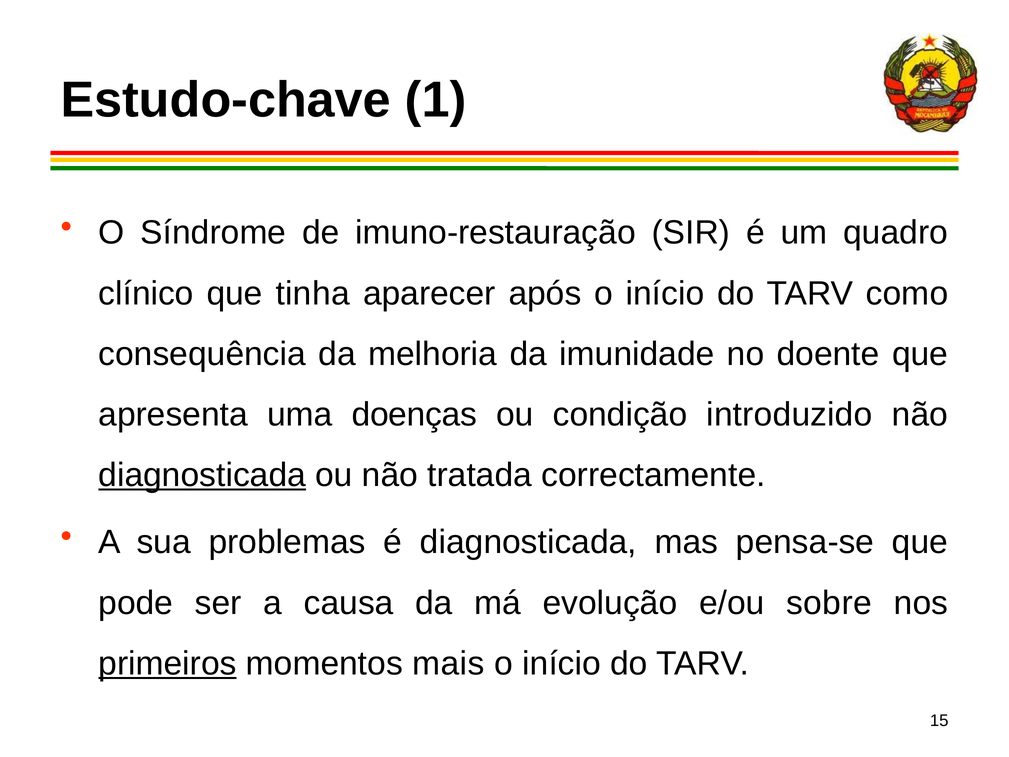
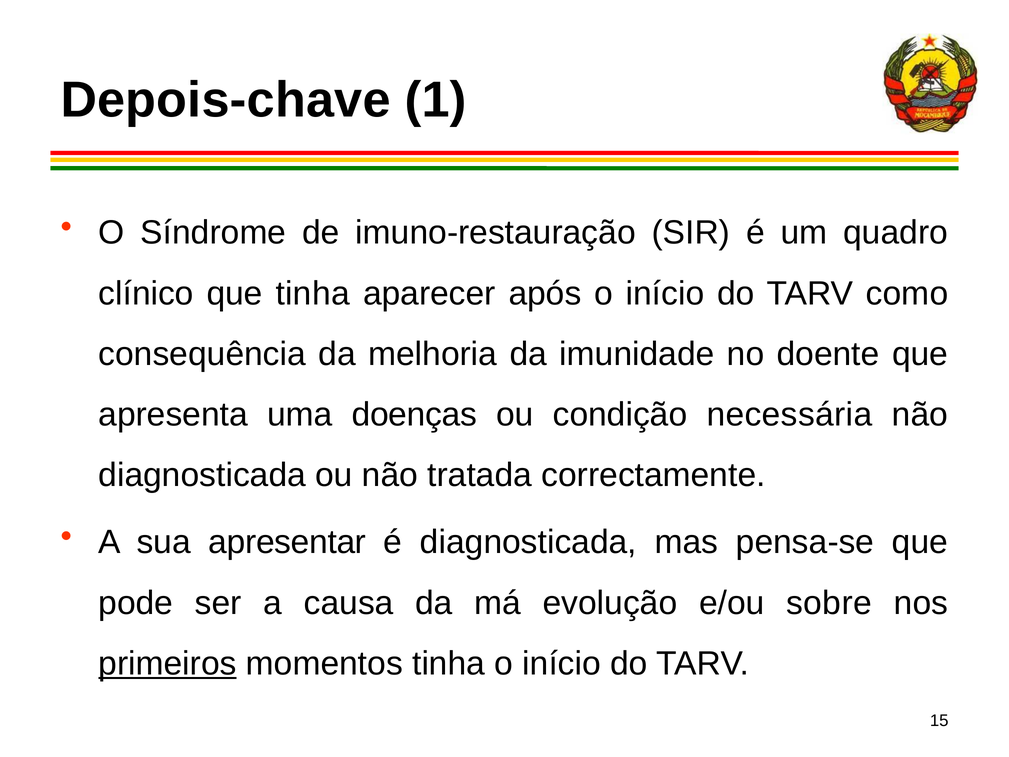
Estudo-chave: Estudo-chave -> Depois-chave
introduzido: introduzido -> necessária
diagnosticada at (202, 475) underline: present -> none
problemas: problemas -> apresentar
momentos mais: mais -> tinha
